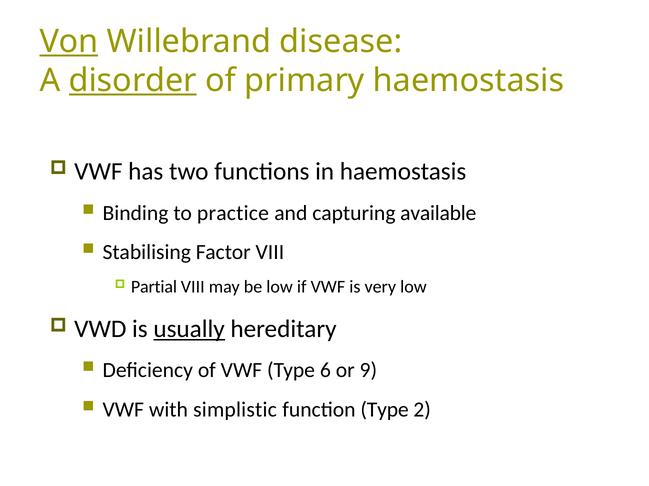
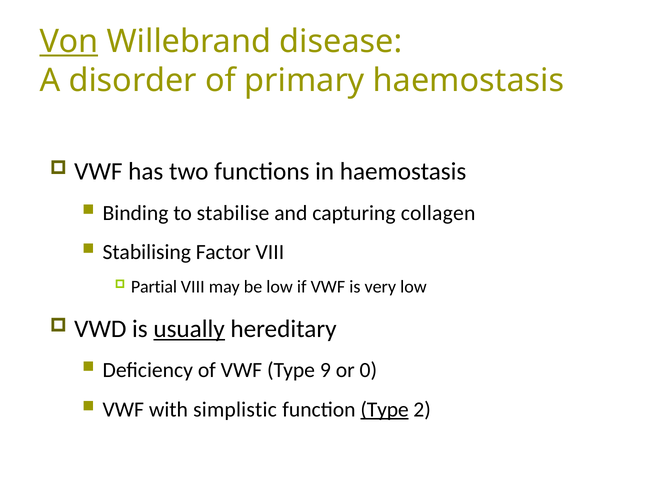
disorder underline: present -> none
practice: practice -> stabilise
available: available -> collagen
6: 6 -> 9
9: 9 -> 0
Type at (385, 410) underline: none -> present
